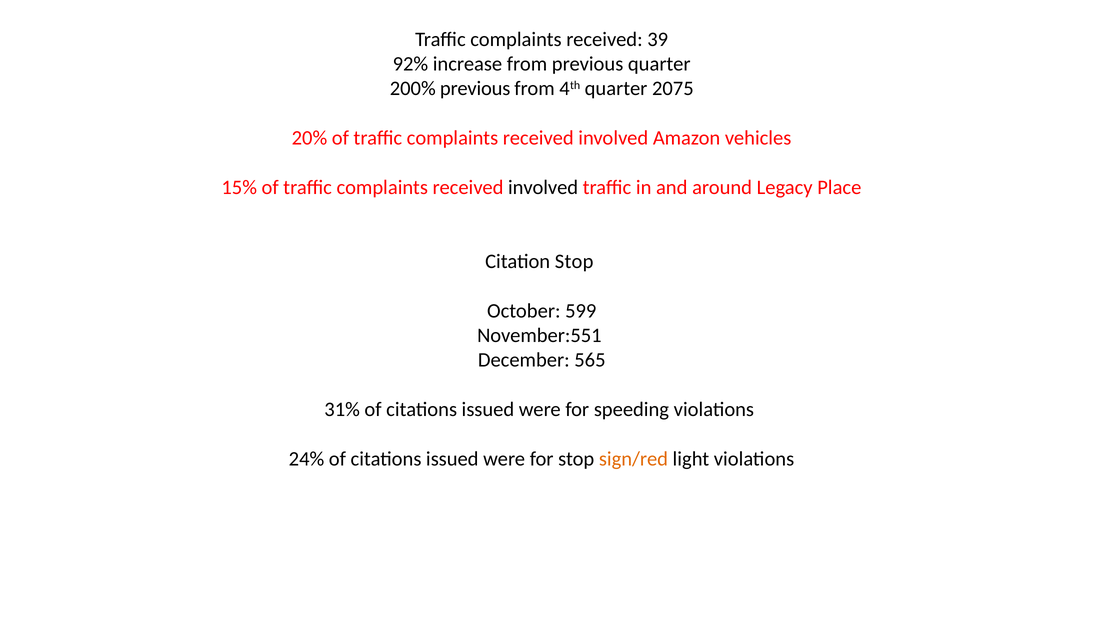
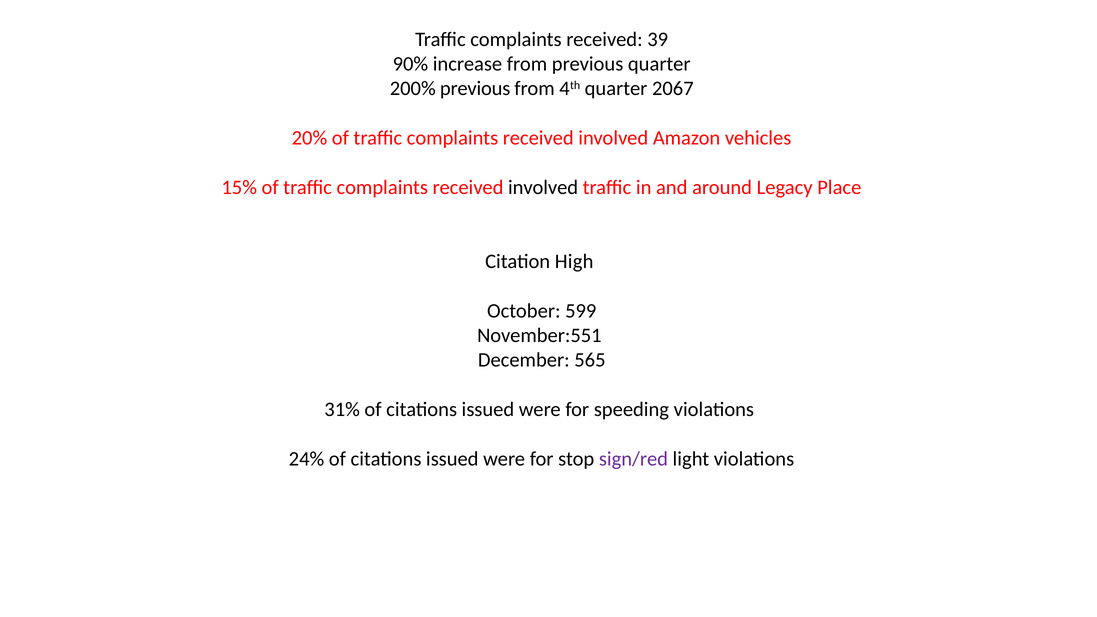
92%: 92% -> 90%
2075: 2075 -> 2067
Citation Stop: Stop -> High
sign/red colour: orange -> purple
